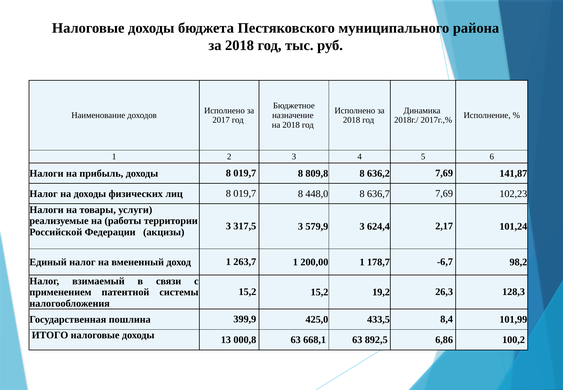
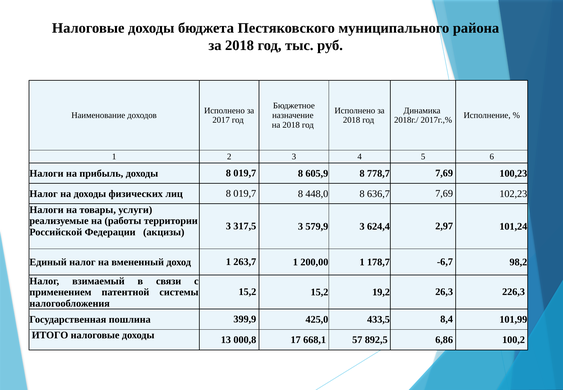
809,8: 809,8 -> 605,9
636,2: 636,2 -> 778,7
141,87: 141,87 -> 100,23
2,17: 2,17 -> 2,97
128,3: 128,3 -> 226,3
000,8 63: 63 -> 17
668,1 63: 63 -> 57
